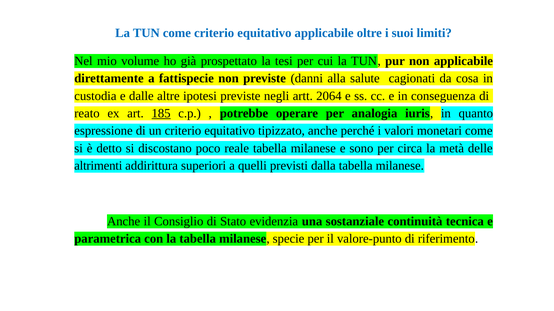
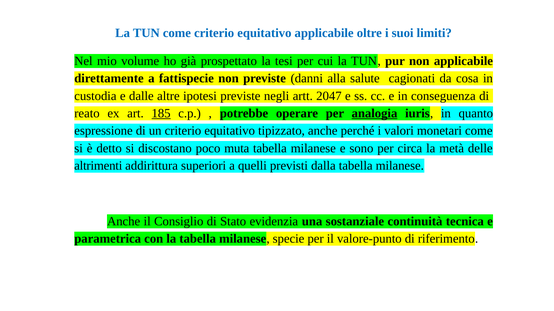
2064: 2064 -> 2047
analogia underline: none -> present
reale: reale -> muta
